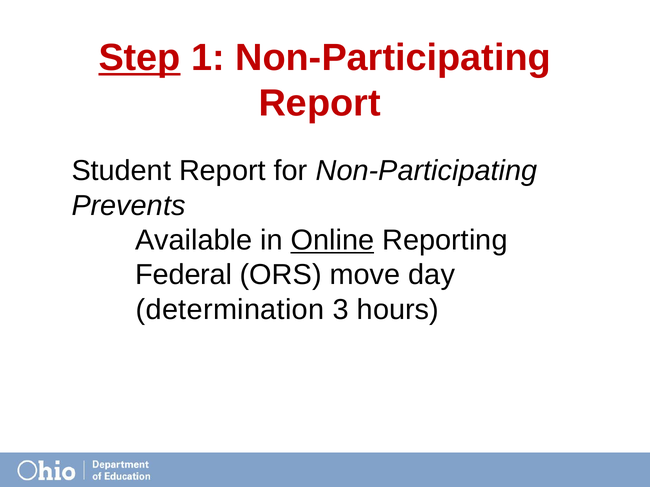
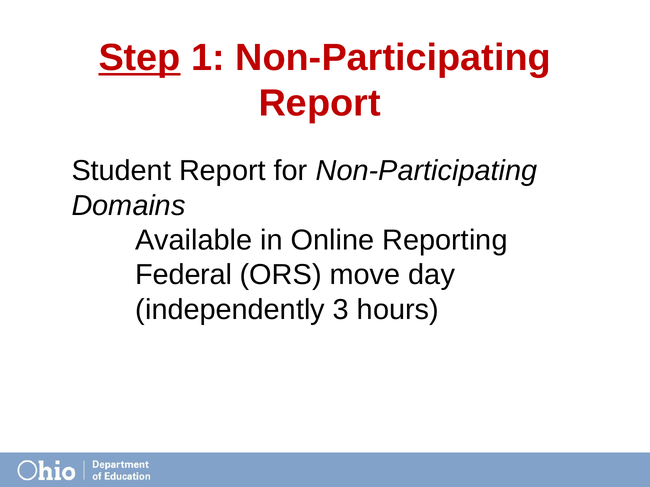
Prevents: Prevents -> Domains
Online underline: present -> none
determination: determination -> independently
